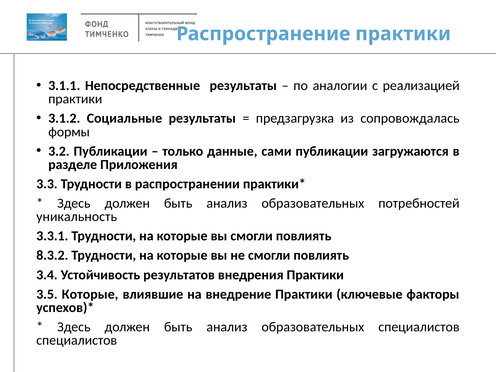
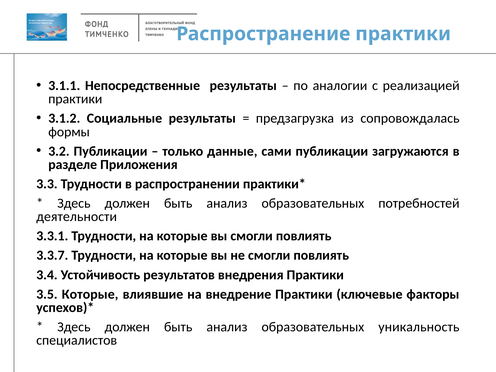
уникальность: уникальность -> деятельности
8.3.2: 8.3.2 -> 3.3.7
образовательных специалистов: специалистов -> уникальность
